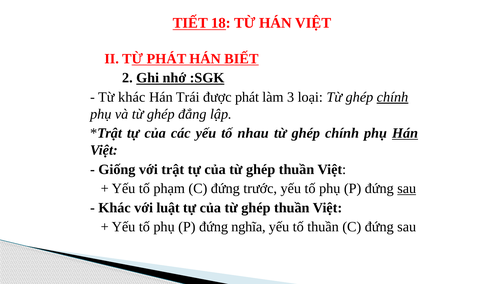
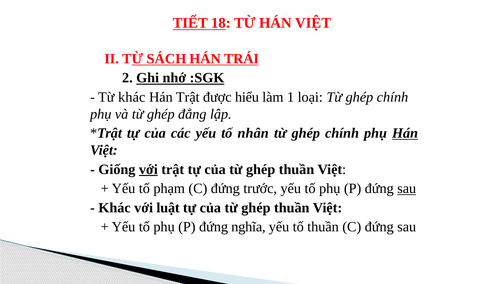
TỪ PHÁT: PHÁT -> SÁCH
BIẾT: BIẾT -> TRÁI
Hán Trái: Trái -> Trật
được phát: phát -> hiểu
3: 3 -> 1
chính at (392, 97) underline: present -> none
nhau: nhau -> nhân
với at (148, 169) underline: none -> present
